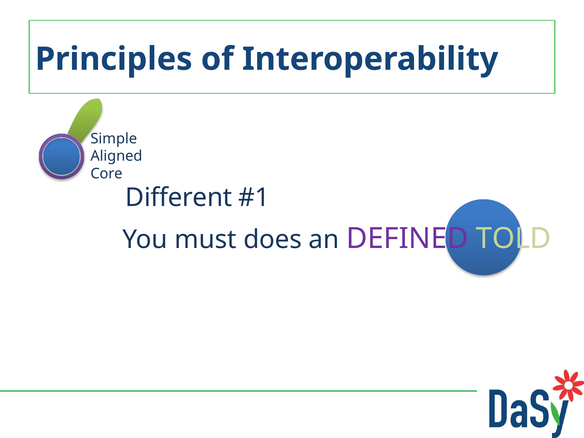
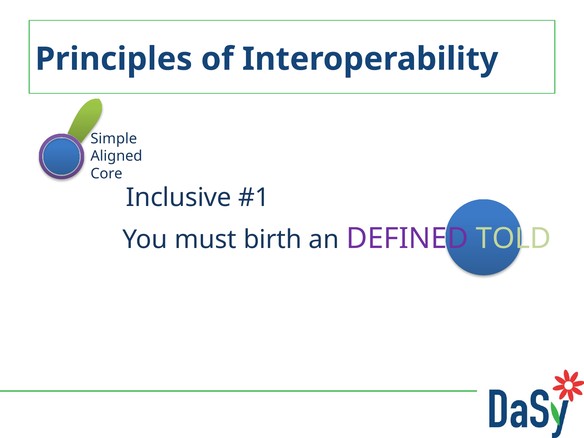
Different: Different -> Inclusive
does: does -> birth
